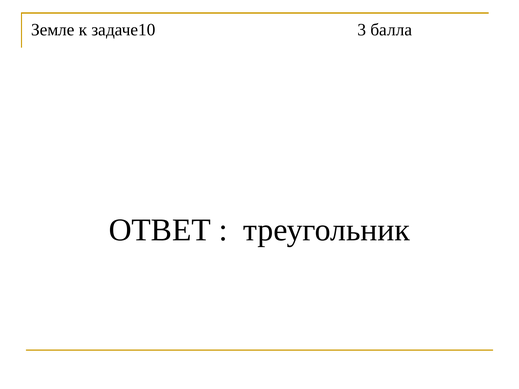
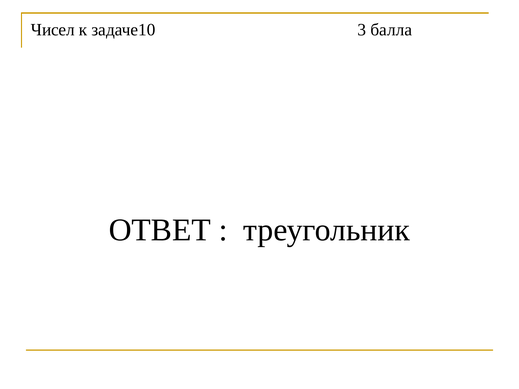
Земле: Земле -> Чисел
